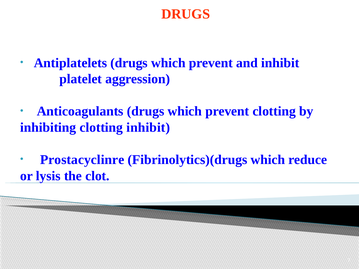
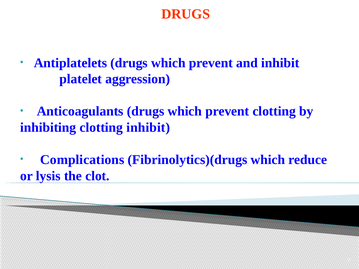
Prostacyclinre: Prostacyclinre -> Complications
